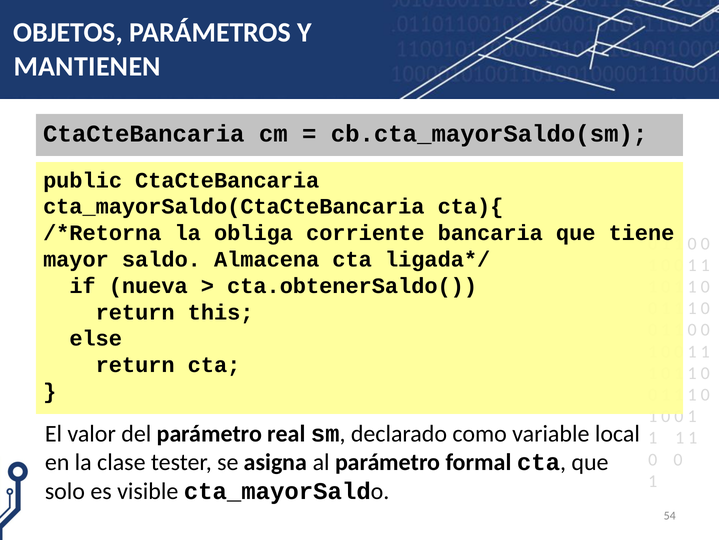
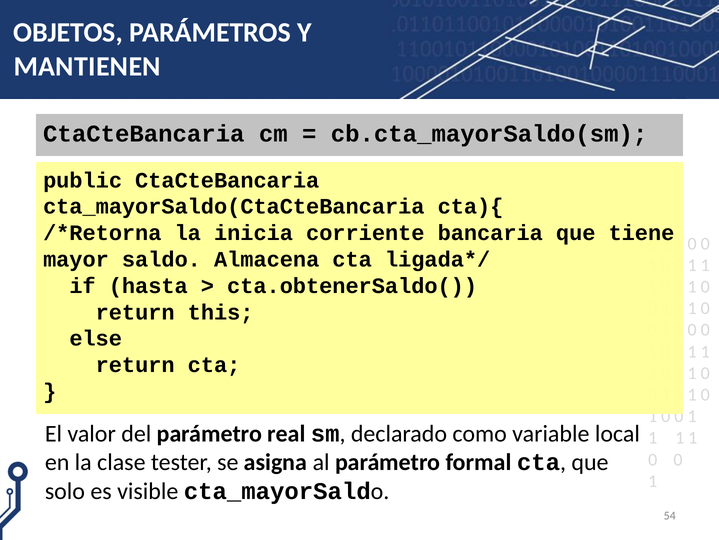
obliga: obliga -> inicia
nueva: nueva -> hasta
